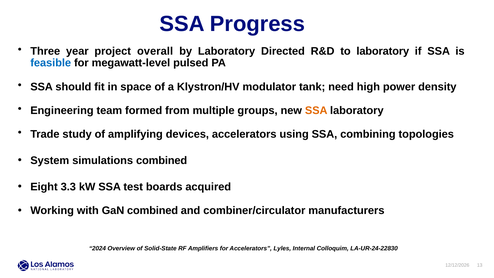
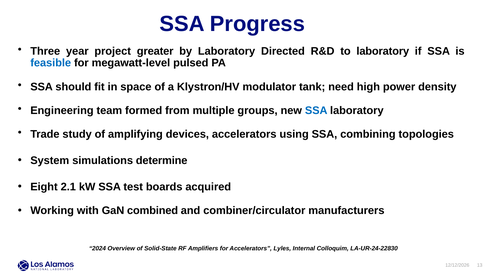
overall: overall -> greater
SSA at (316, 110) colour: orange -> blue
simulations combined: combined -> determine
3.3: 3.3 -> 2.1
